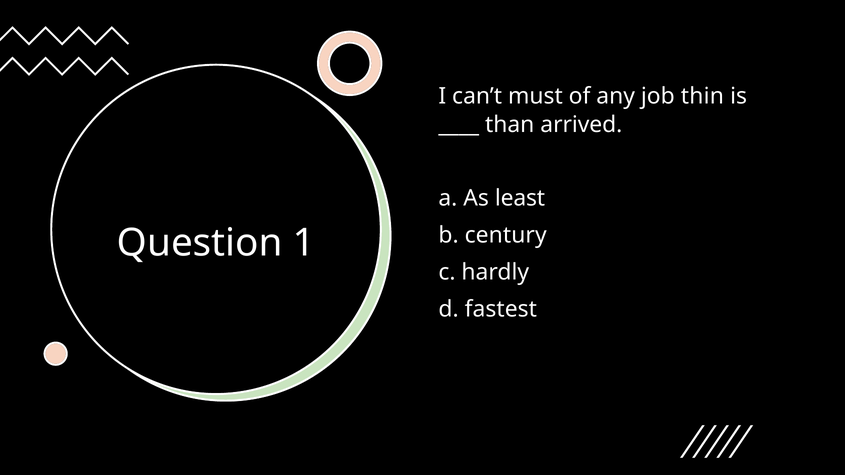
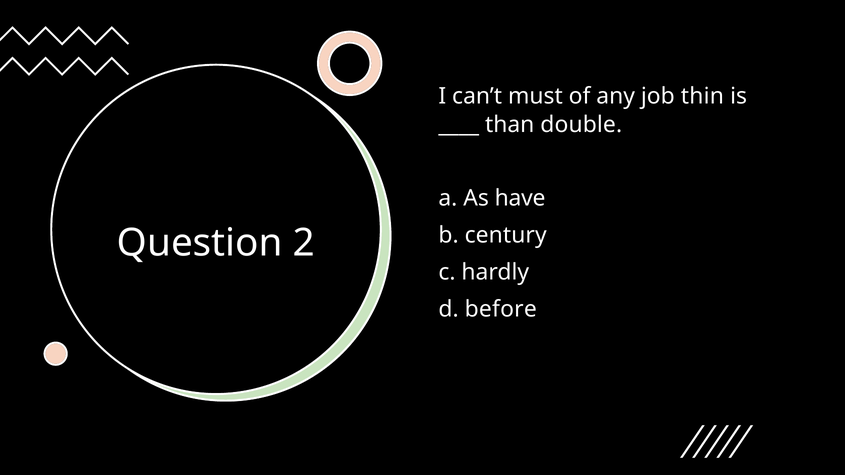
arrived: arrived -> double
least: least -> have
1: 1 -> 2
fastest: fastest -> before
